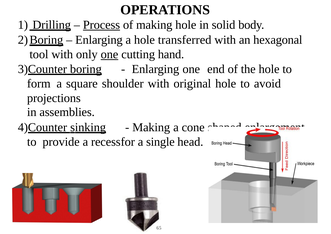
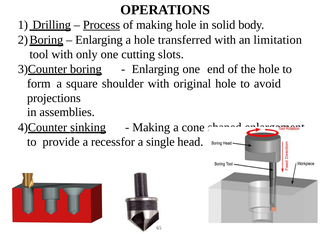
hexagonal: hexagonal -> limitation
one at (109, 54) underline: present -> none
hand: hand -> slots
